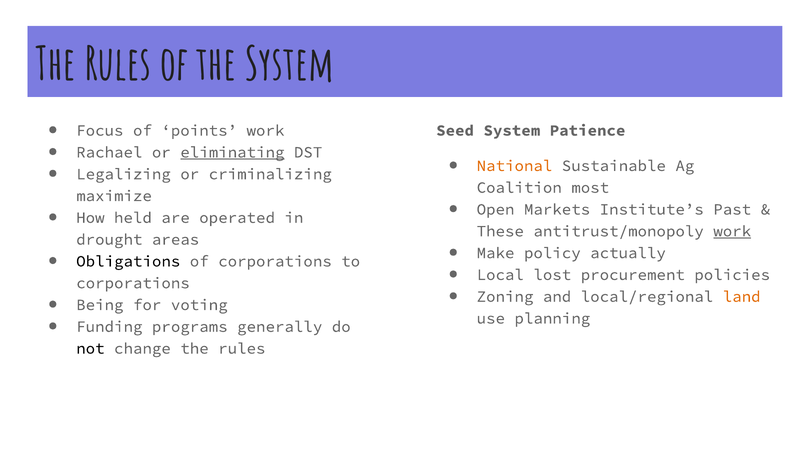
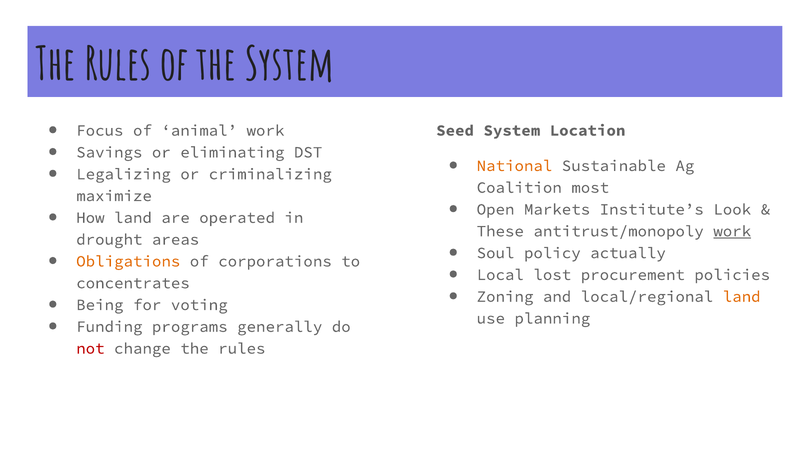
points: points -> animal
Patience: Patience -> Location
Rachael: Rachael -> Savings
eliminating underline: present -> none
Past: Past -> Look
How held: held -> land
Make: Make -> Soul
Obligations colour: black -> orange
corporations at (133, 283): corporations -> concentrates
not colour: black -> red
